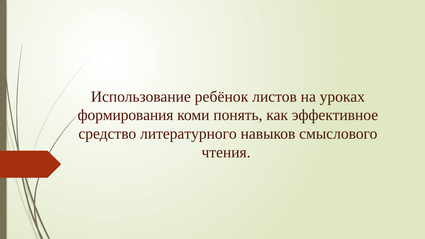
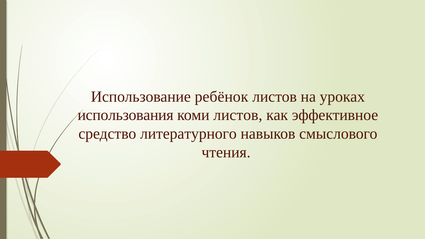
формирования: формирования -> использования
коми понять: понять -> листов
